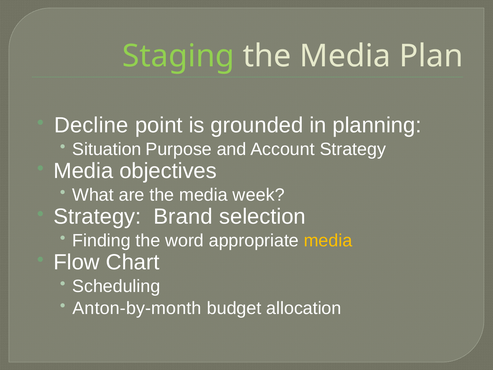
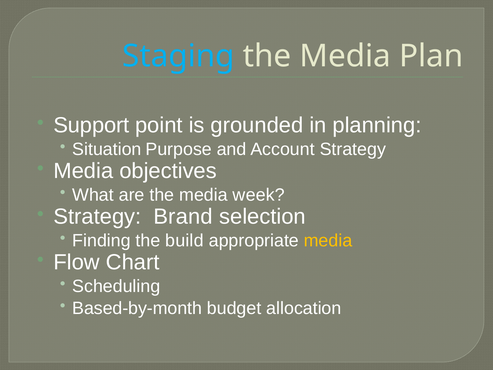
Staging colour: light green -> light blue
Decline: Decline -> Support
word: word -> build
Anton-by-month: Anton-by-month -> Based-by-month
